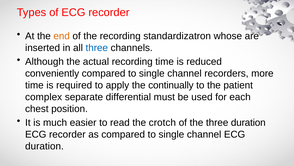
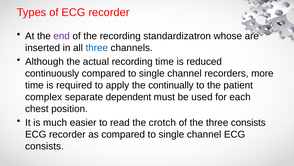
end colour: orange -> purple
conveniently: conveniently -> continuously
differential: differential -> dependent
three duration: duration -> consists
duration at (44, 146): duration -> consists
